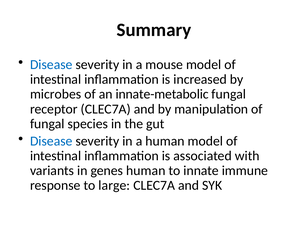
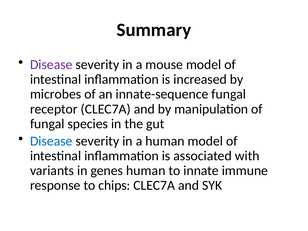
Disease at (51, 65) colour: blue -> purple
innate-metabolic: innate-metabolic -> innate-sequence
large: large -> chips
